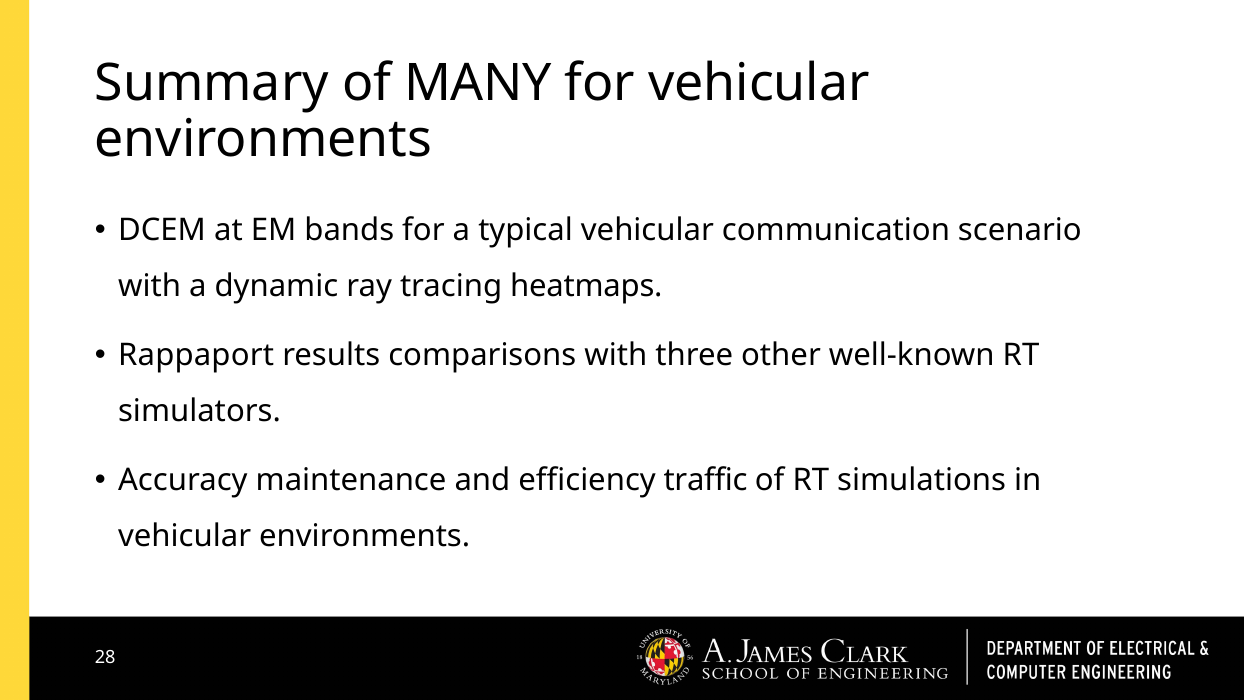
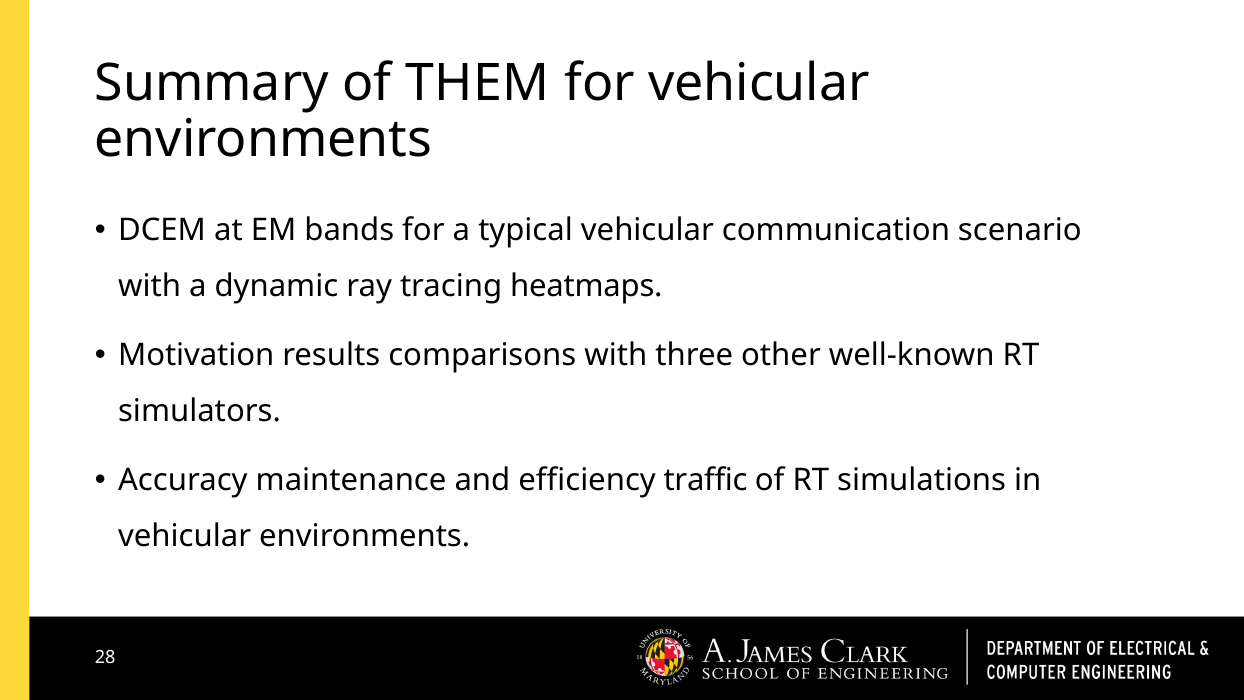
MANY: MANY -> THEM
Rappaport: Rappaport -> Motivation
